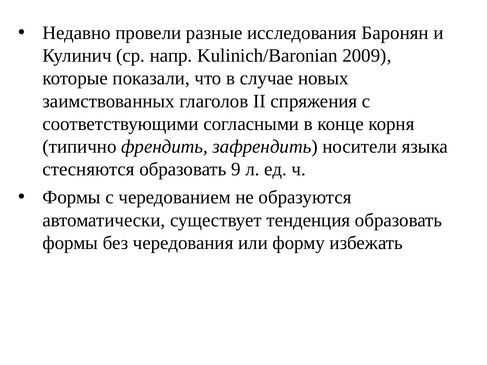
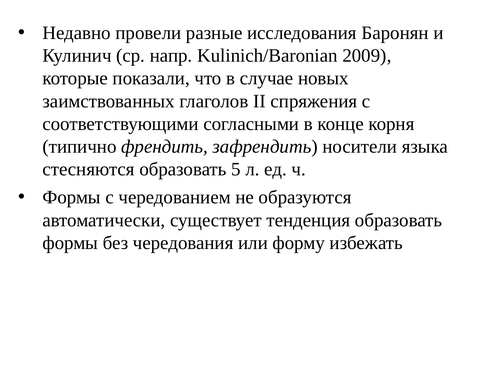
9: 9 -> 5
